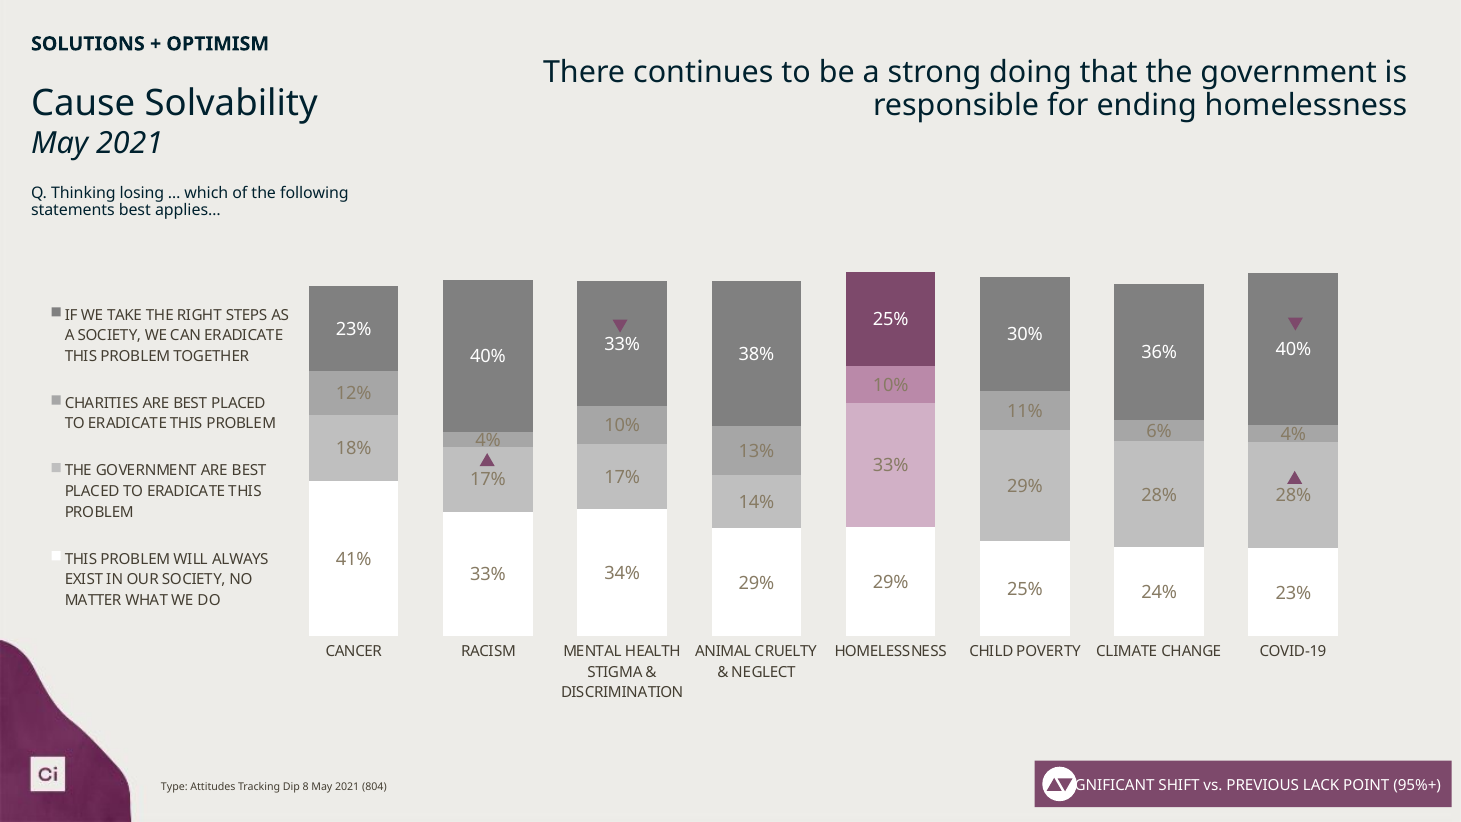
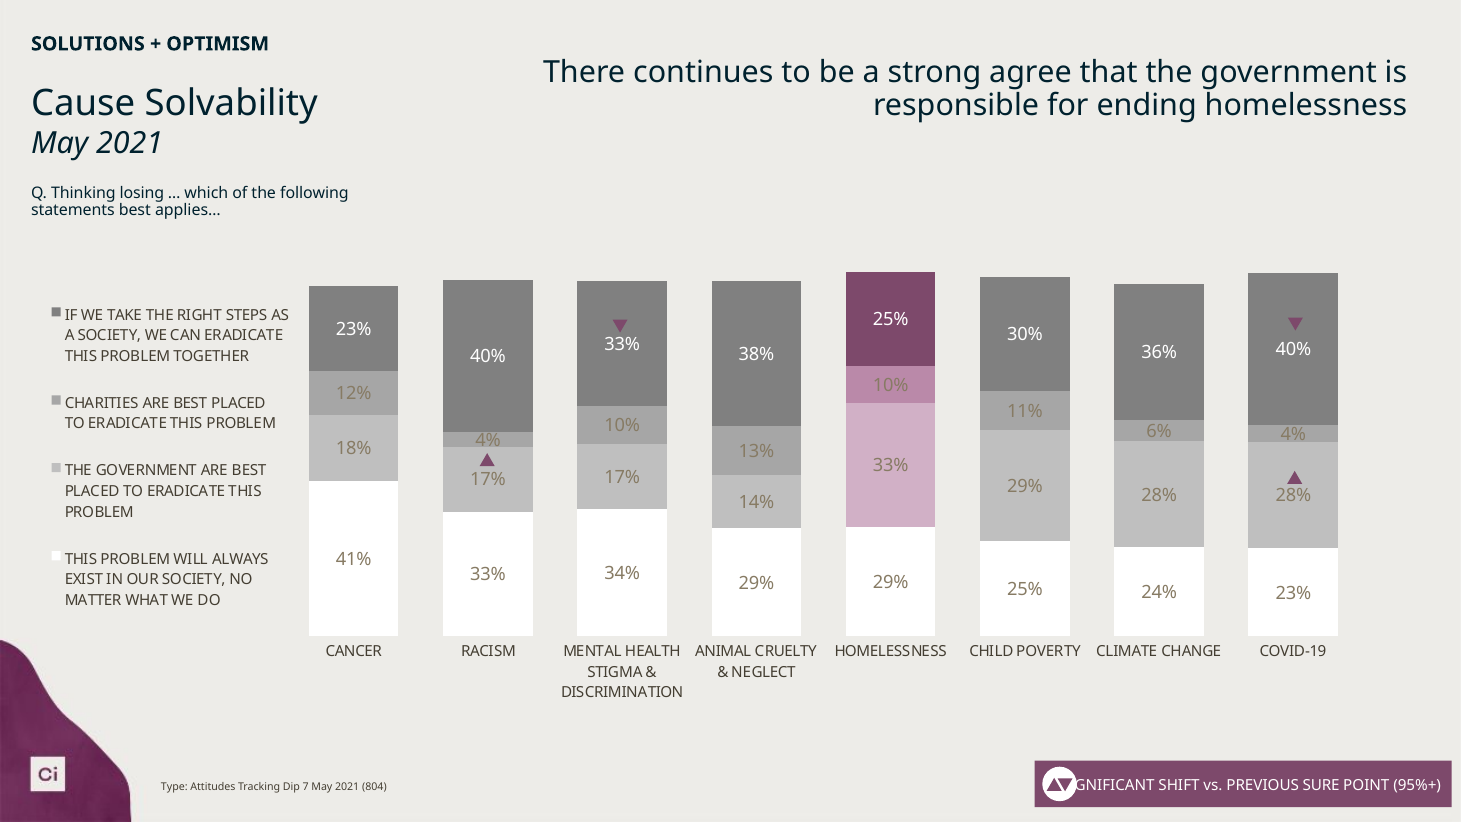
doing: doing -> agree
LACK: LACK -> SURE
8: 8 -> 7
